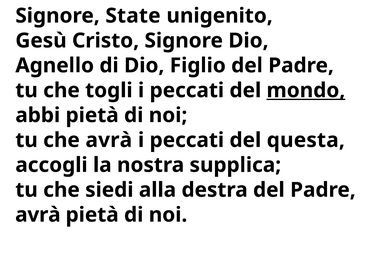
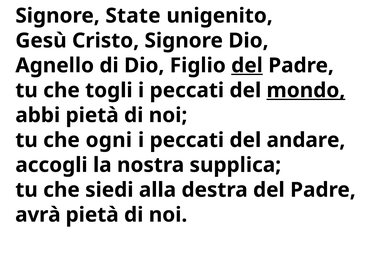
del at (247, 66) underline: none -> present
che avrà: avrà -> ogni
questa: questa -> andare
